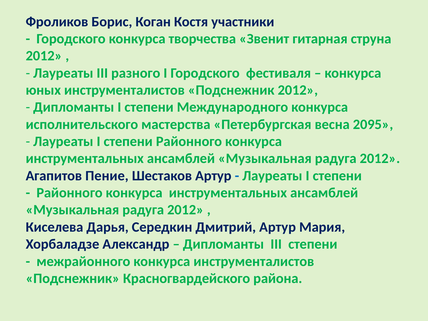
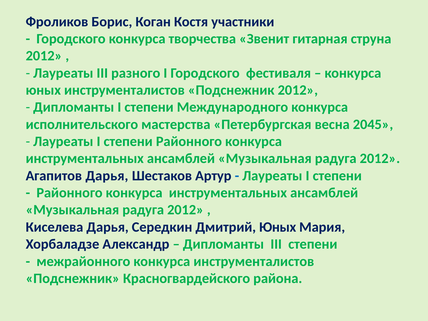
2095: 2095 -> 2045
Агапитов Пение: Пение -> Дарья
Дмитрий Артур: Артур -> Юных
